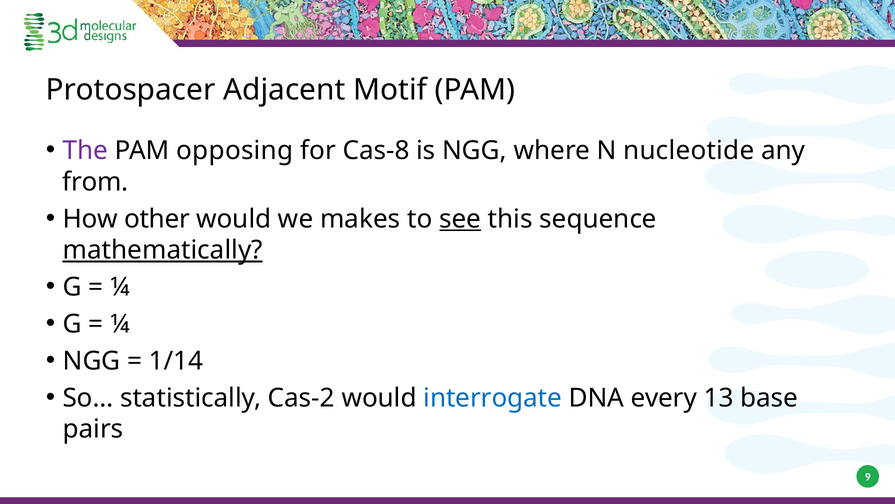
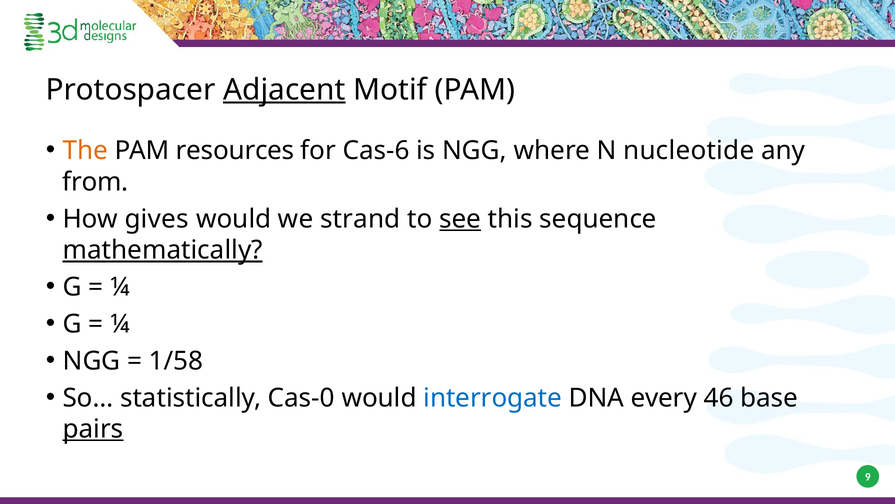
Adjacent underline: none -> present
The colour: purple -> orange
opposing: opposing -> resources
Cas-8: Cas-8 -> Cas-6
other: other -> gives
makes: makes -> strand
1/14: 1/14 -> 1/58
Cas-2: Cas-2 -> Cas-0
13: 13 -> 46
pairs underline: none -> present
